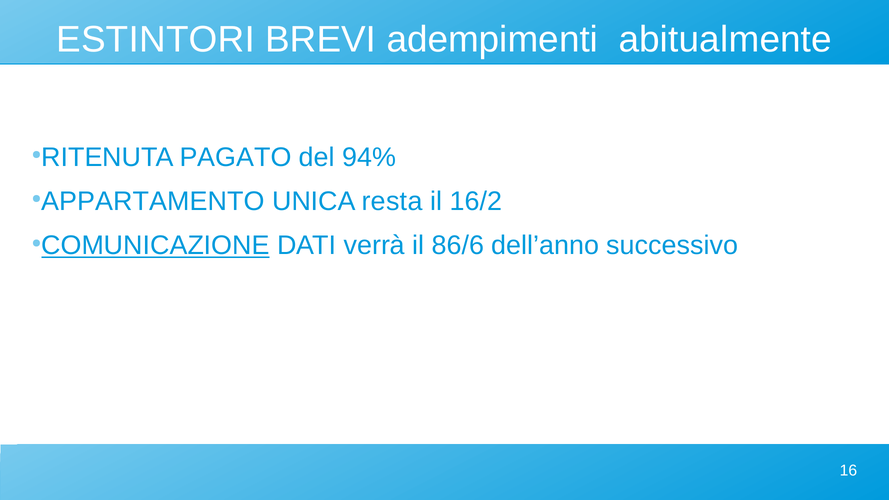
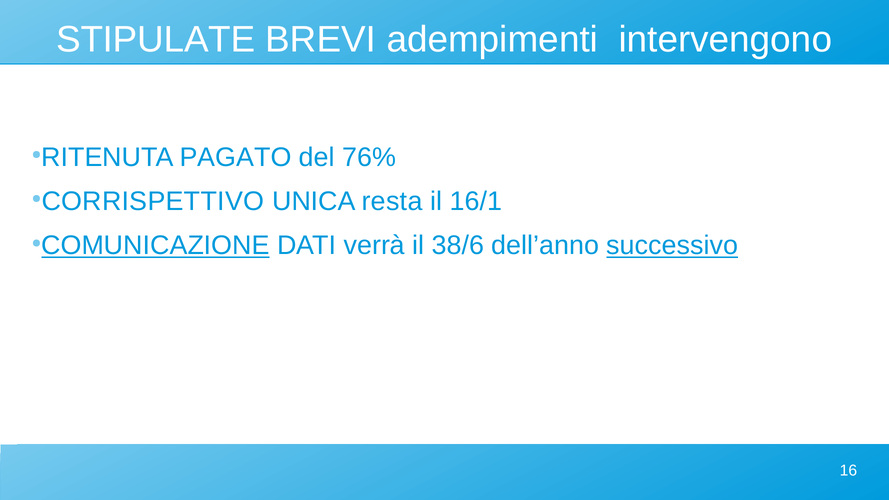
ESTINTORI: ESTINTORI -> STIPULATE
abitualmente: abitualmente -> intervengono
94%: 94% -> 76%
APPARTAMENTO: APPARTAMENTO -> CORRISPETTIVO
16/2: 16/2 -> 16/1
86/6: 86/6 -> 38/6
successivo underline: none -> present
